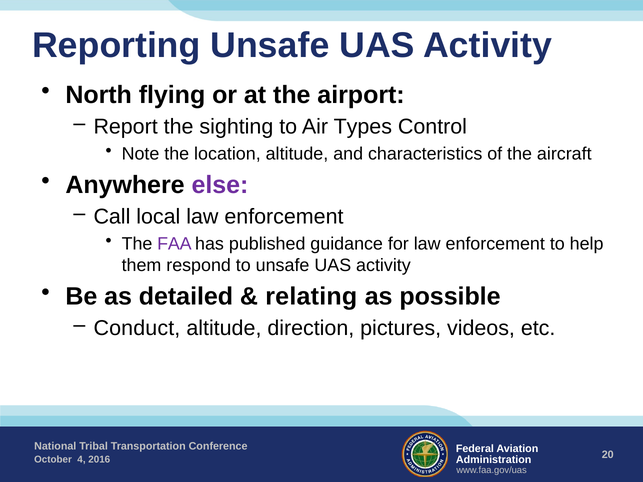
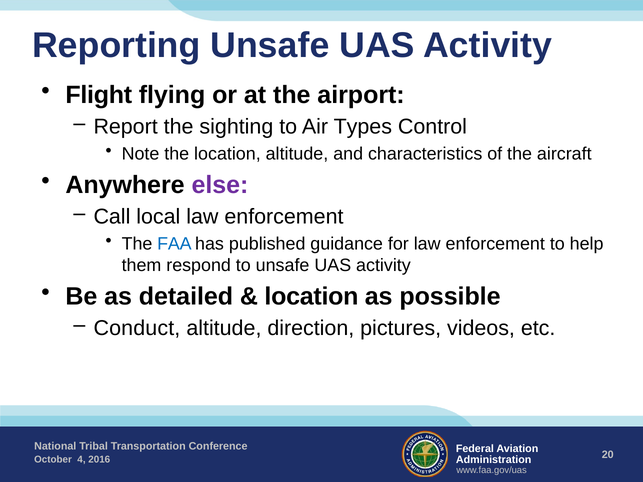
North: North -> Flight
FAA colour: purple -> blue
relating at (311, 297): relating -> location
